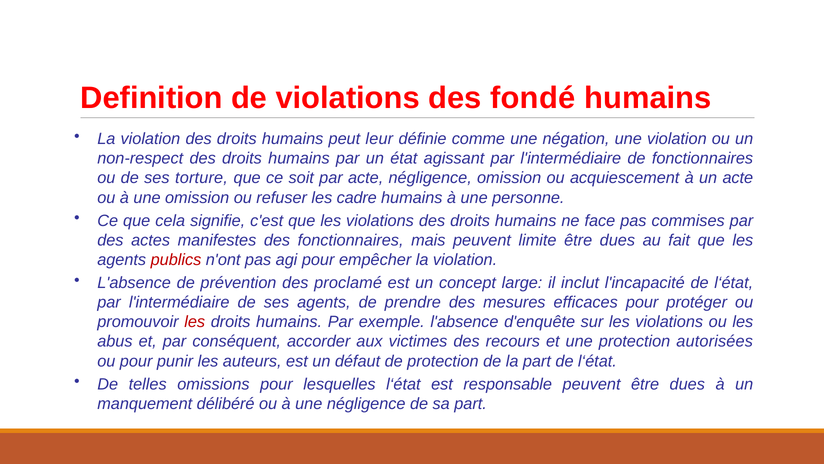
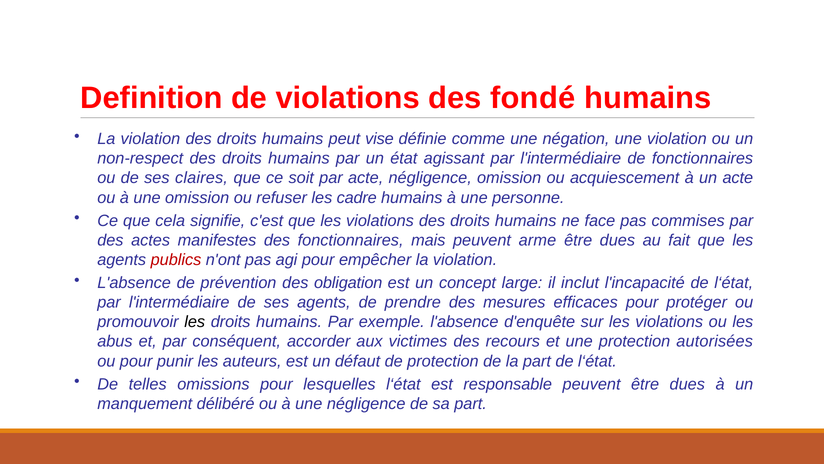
leur: leur -> vise
torture: torture -> claires
limite: limite -> arme
proclamé: proclamé -> obligation
les at (195, 322) colour: red -> black
